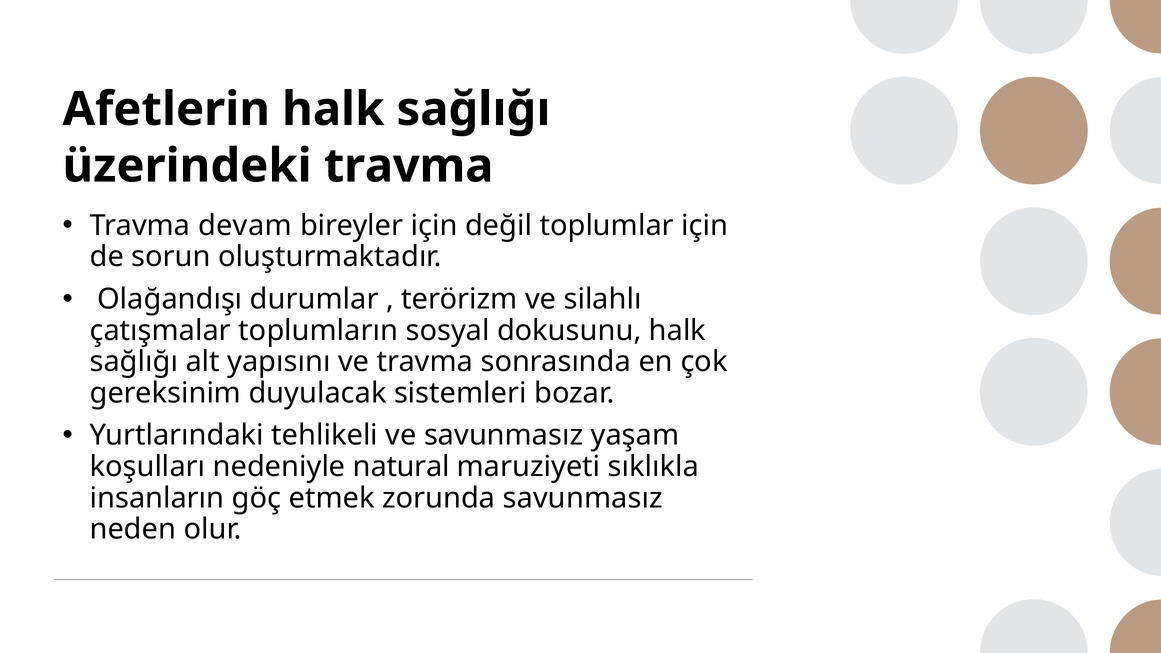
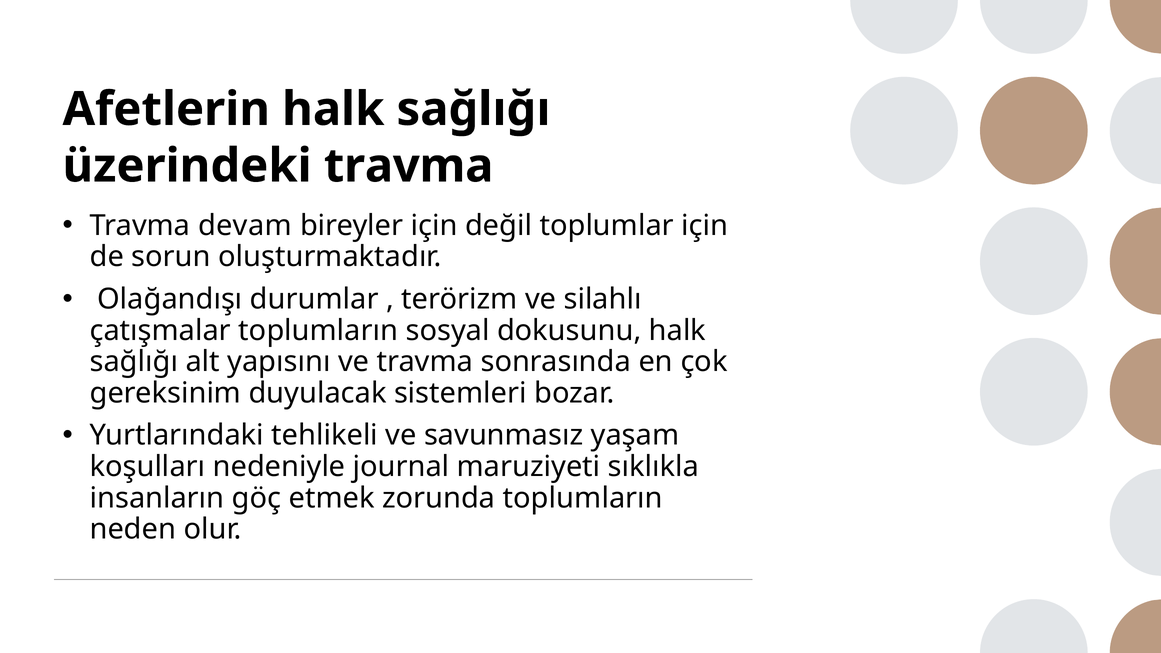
natural: natural -> journal
zorunda savunmasız: savunmasız -> toplumların
